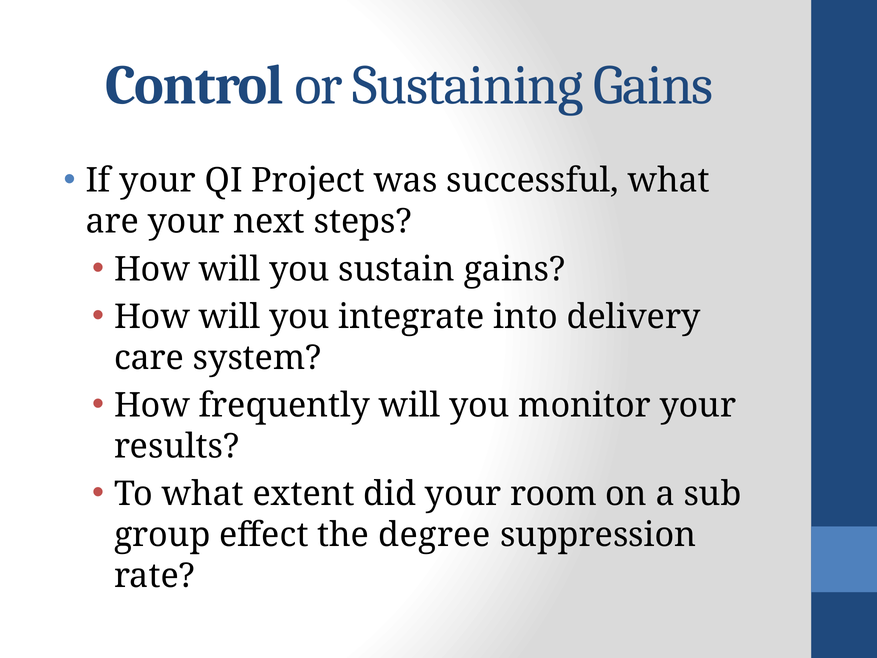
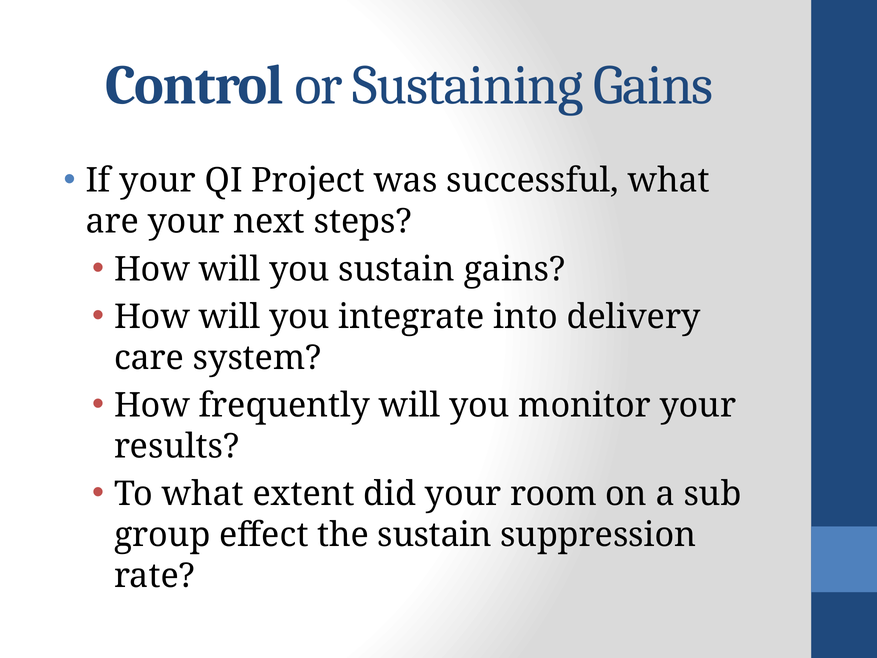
the degree: degree -> sustain
